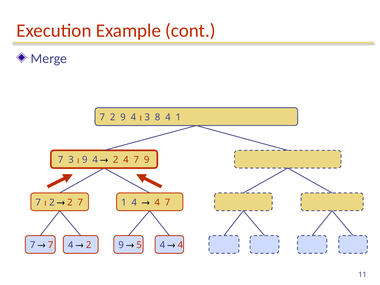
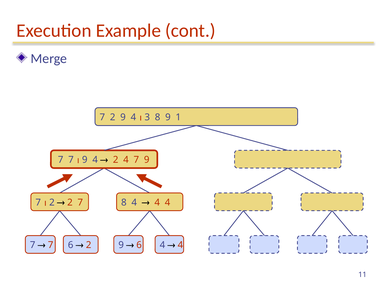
3 8 4: 4 -> 9
3 at (71, 160): 3 -> 7
2 7 1: 1 -> 8
7 at (167, 202): 7 -> 4
7 4: 4 -> 6
5 at (139, 245): 5 -> 6
